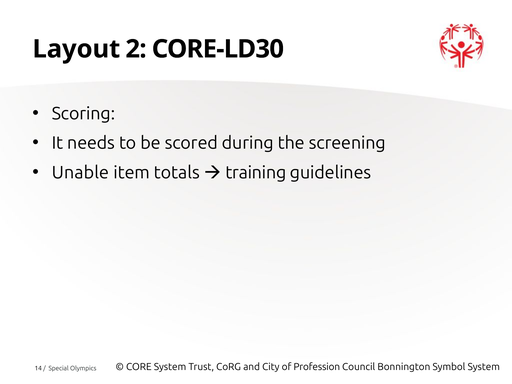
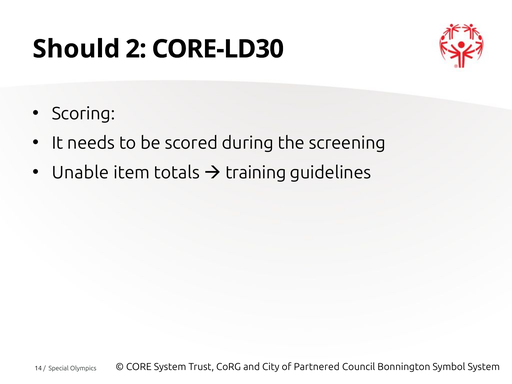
Layout: Layout -> Should
Profession: Profession -> Partnered
